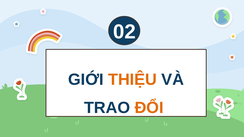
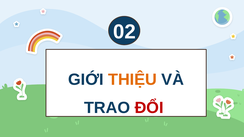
ĐỔI colour: orange -> red
